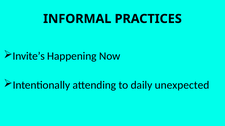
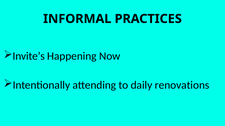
unexpected: unexpected -> renovations
